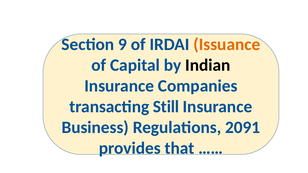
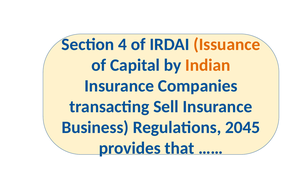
9: 9 -> 4
Indian colour: black -> orange
Still: Still -> Sell
2091: 2091 -> 2045
